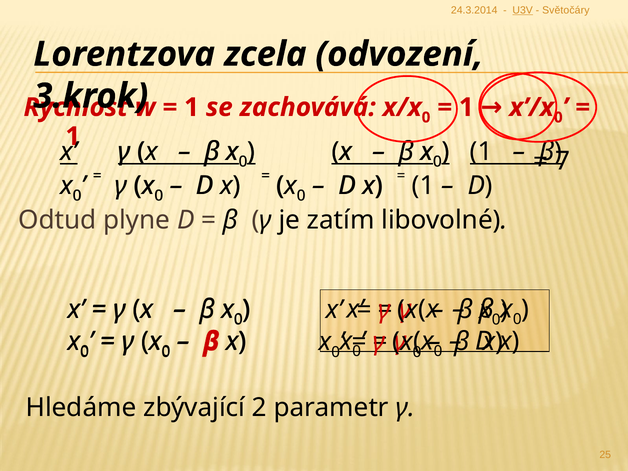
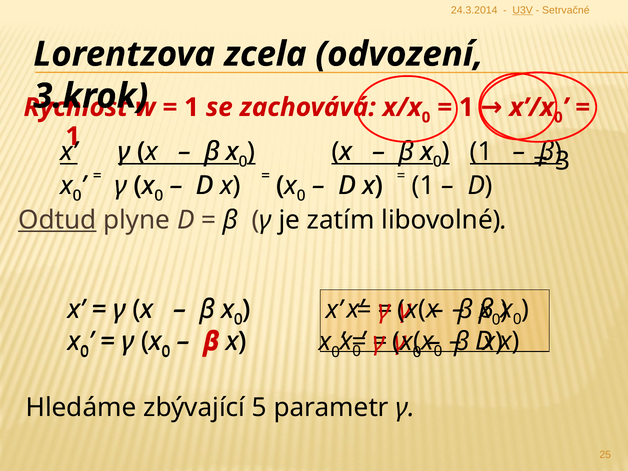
Světočáry: Světočáry -> Setrvačné
7: 7 -> 3
Odtud underline: none -> present
2: 2 -> 5
